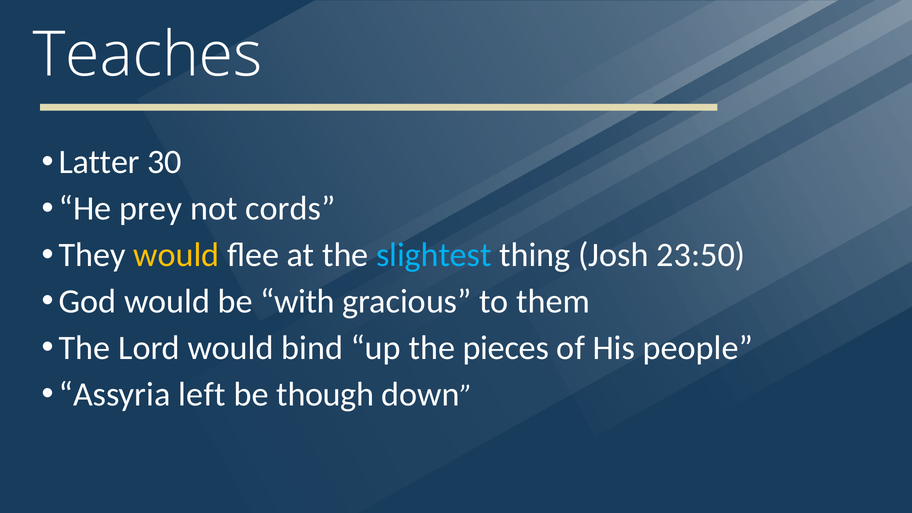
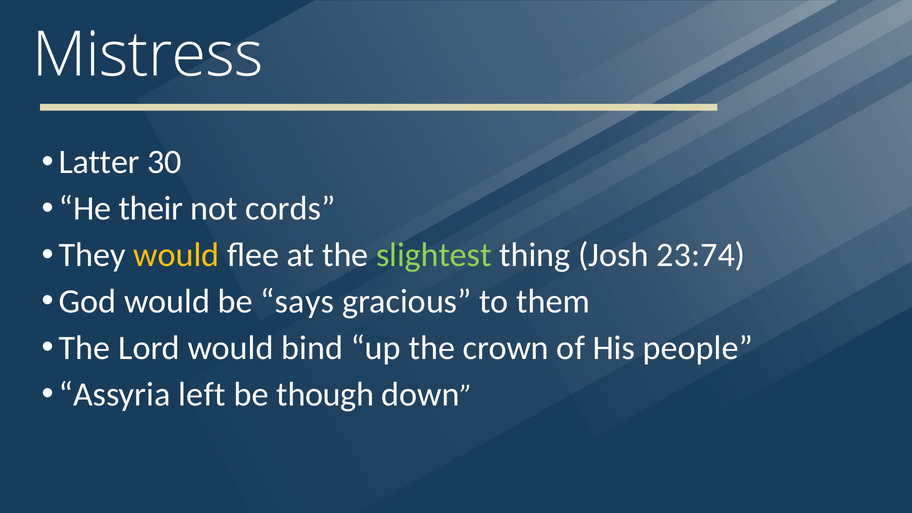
Teaches: Teaches -> Mistress
prey: prey -> their
slightest colour: light blue -> light green
23:50: 23:50 -> 23:74
with: with -> says
pieces: pieces -> crown
